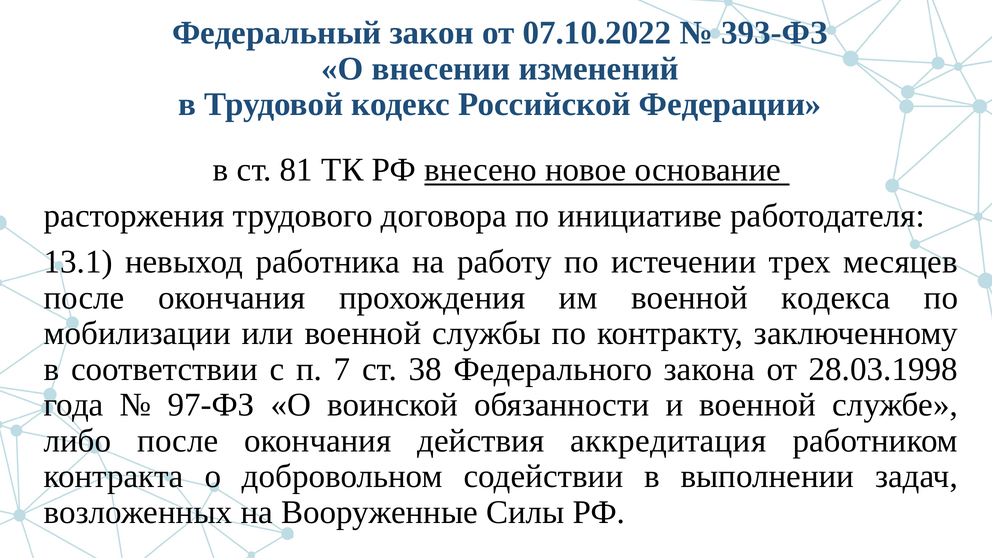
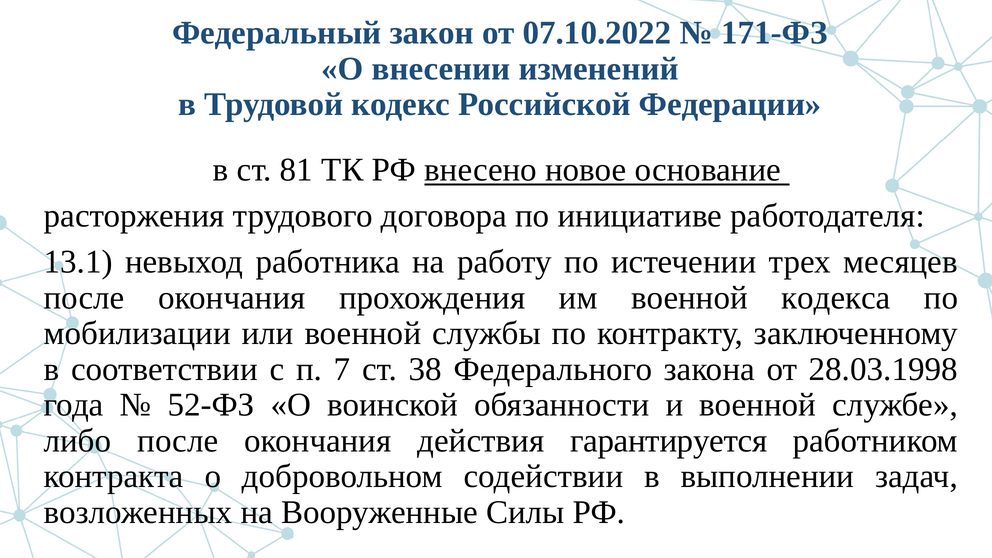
393-ФЗ: 393-ФЗ -> 171-ФЗ
97-ФЗ: 97-ФЗ -> 52-ФЗ
аккредитация: аккредитация -> гарантируется
